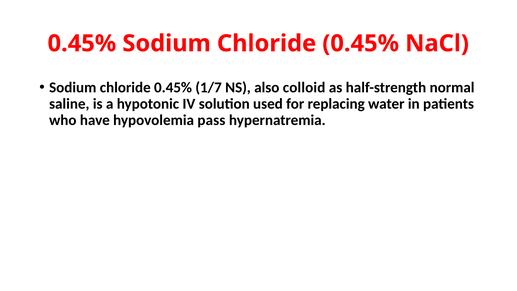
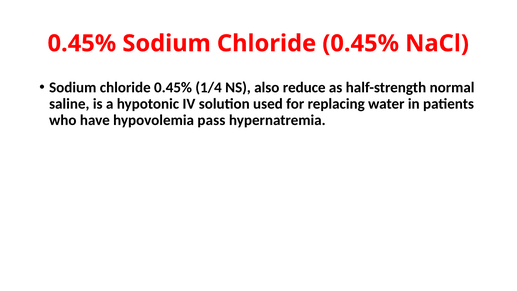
1/7: 1/7 -> 1/4
colloid: colloid -> reduce
